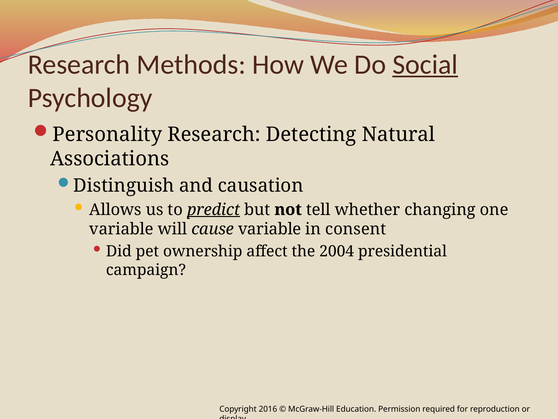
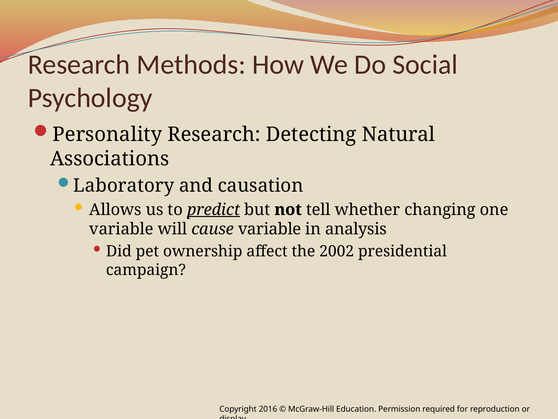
Social underline: present -> none
Distinguish: Distinguish -> Laboratory
consent: consent -> analysis
2004: 2004 -> 2002
